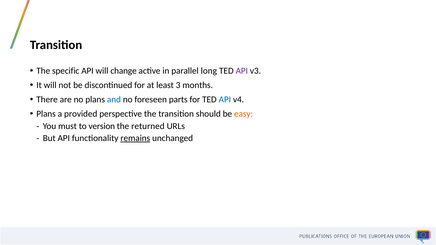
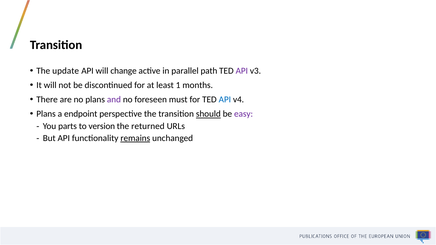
specific: specific -> update
long: long -> path
3: 3 -> 1
and colour: blue -> purple
parts: parts -> must
provided: provided -> endpoint
should underline: none -> present
easy colour: orange -> purple
must: must -> parts
